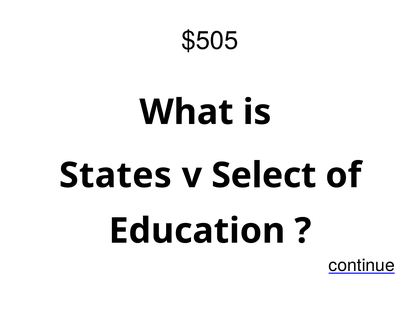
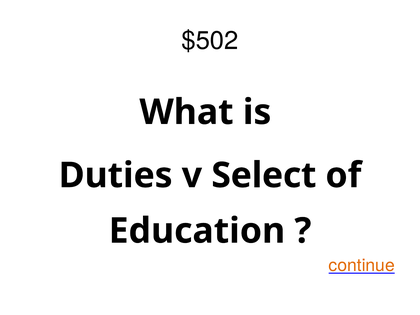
$505: $505 -> $502
States: States -> Duties
continue colour: black -> orange
